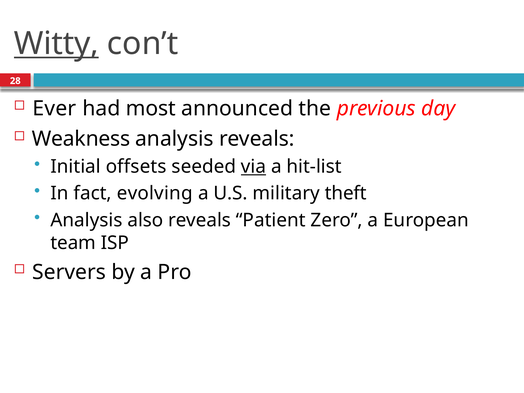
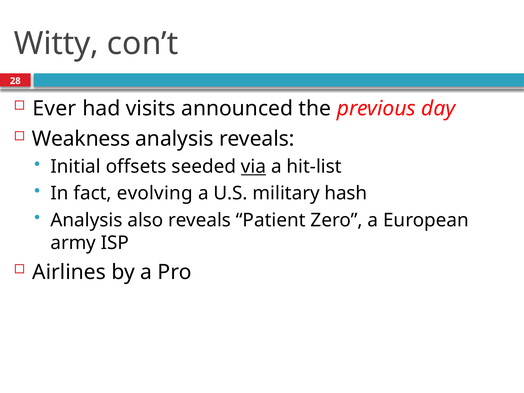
Witty underline: present -> none
most: most -> visits
theft: theft -> hash
team: team -> army
Servers: Servers -> Airlines
